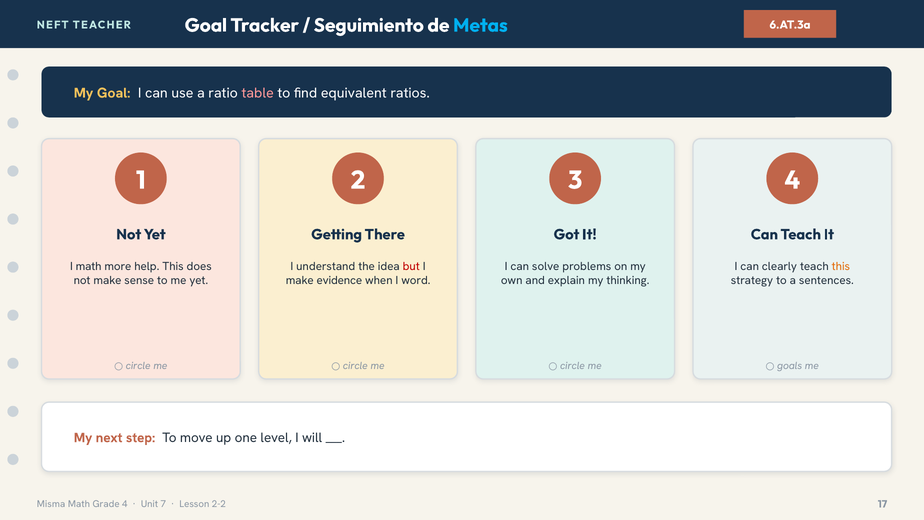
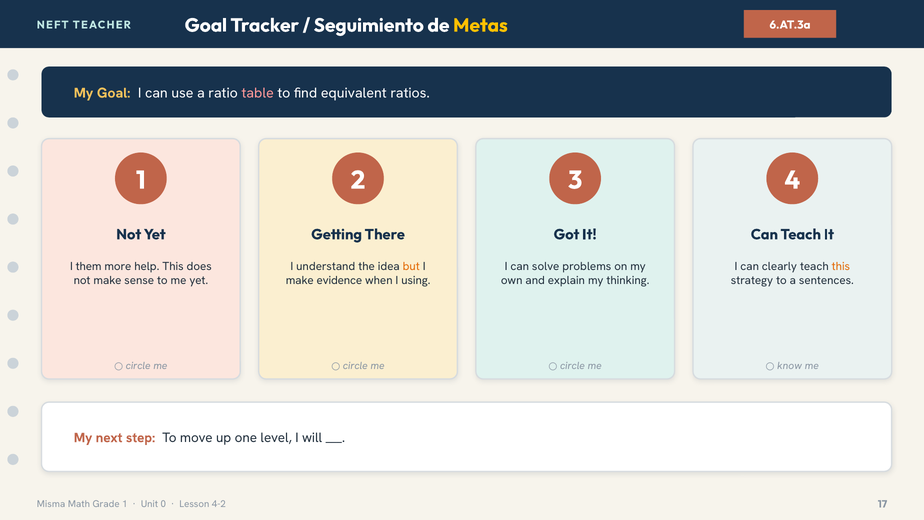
Metas colour: light blue -> yellow
I math: math -> them
but colour: red -> orange
word: word -> using
goals: goals -> know
Grade 4: 4 -> 1
7: 7 -> 0
2-2: 2-2 -> 4-2
